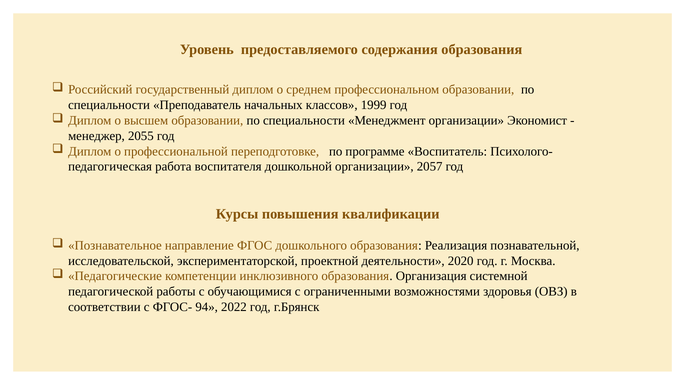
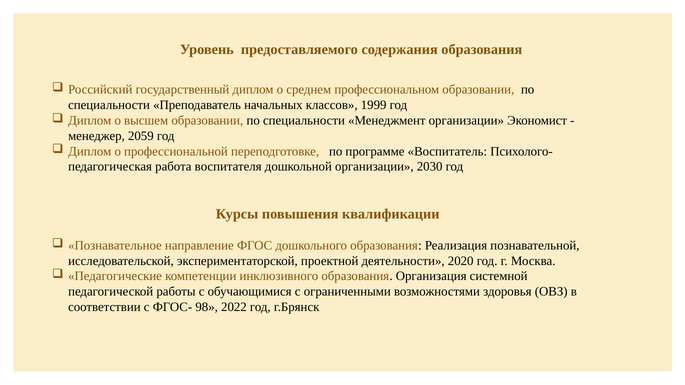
2055: 2055 -> 2059
2057: 2057 -> 2030
94: 94 -> 98
